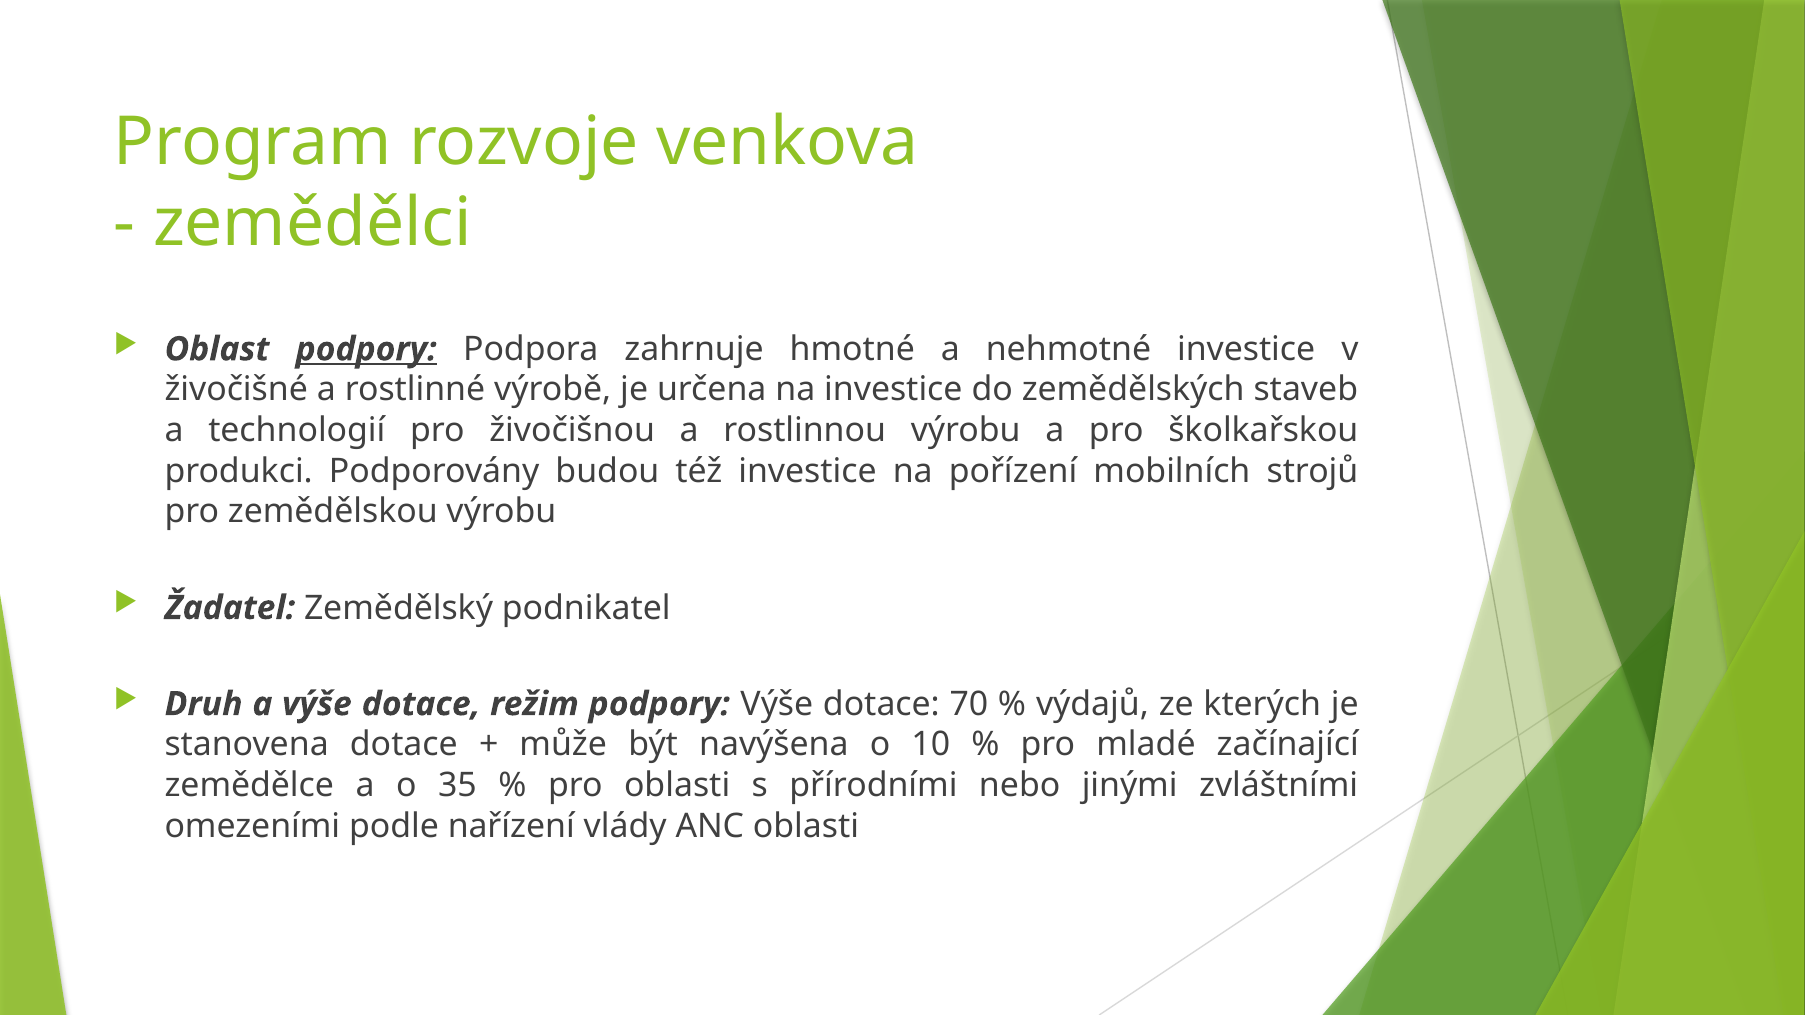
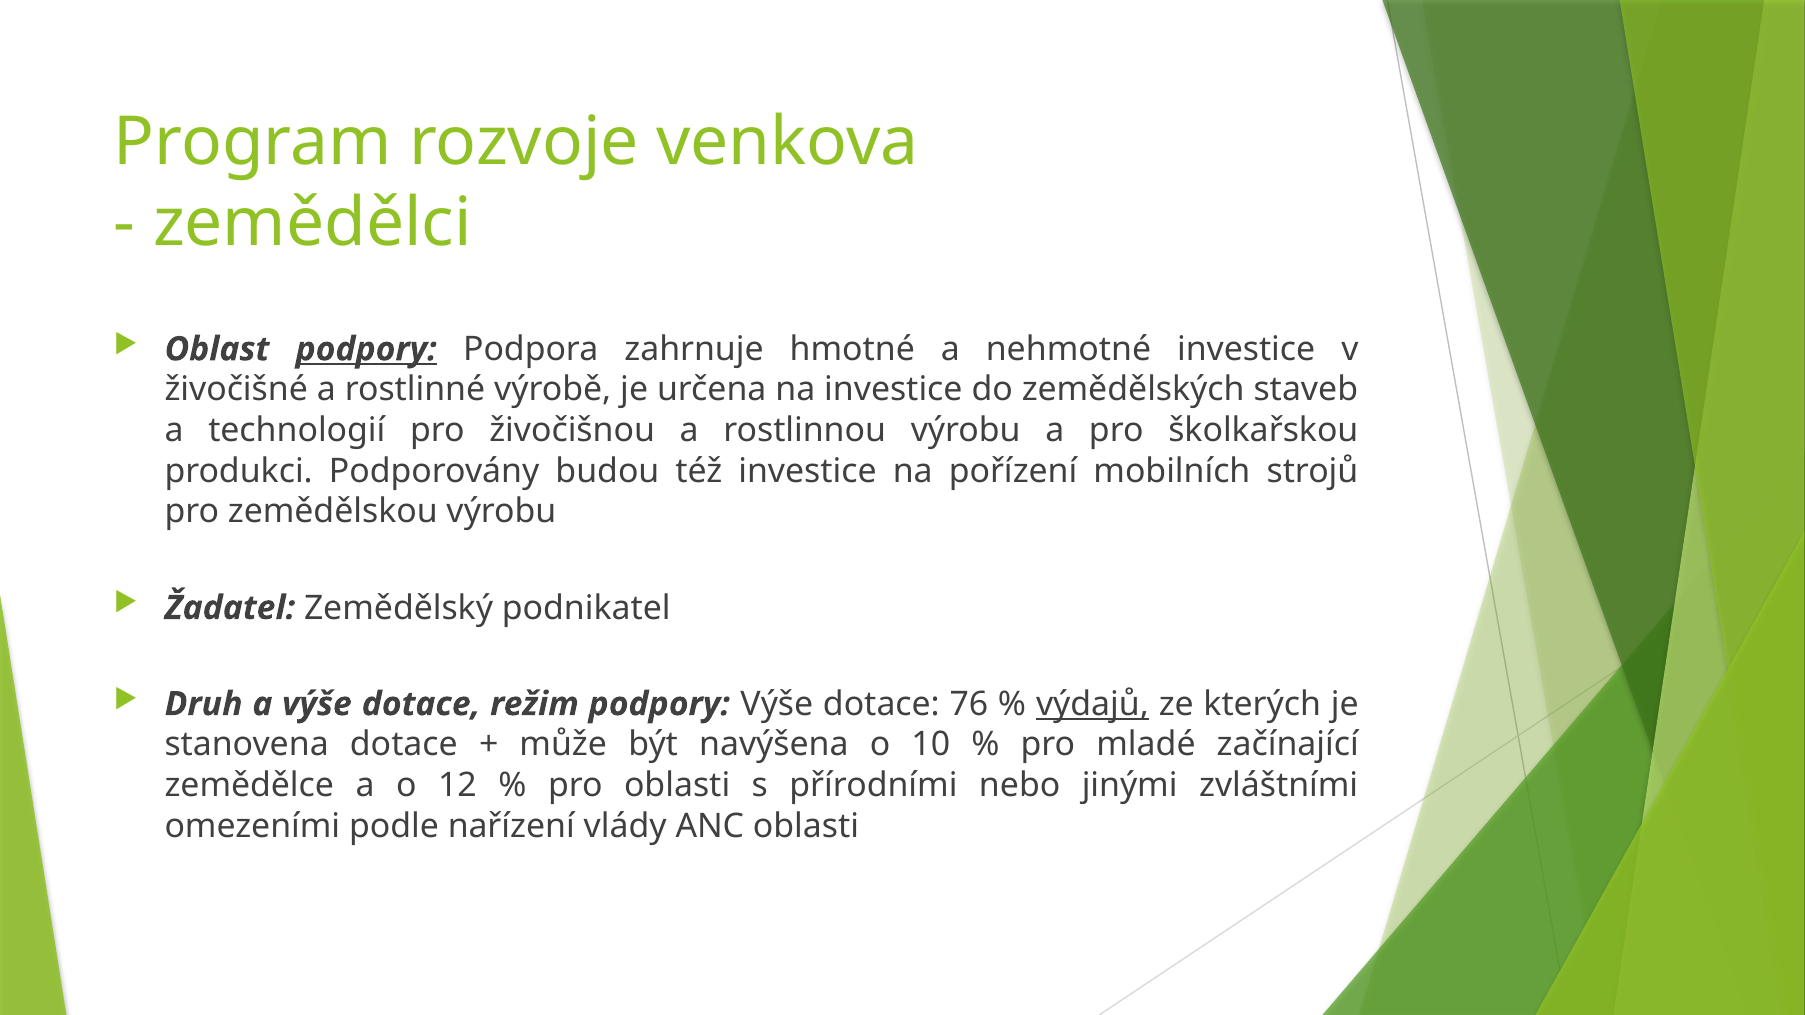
70: 70 -> 76
výdajů underline: none -> present
35: 35 -> 12
